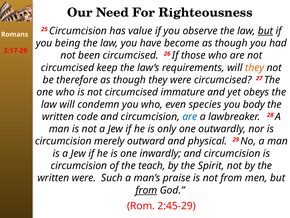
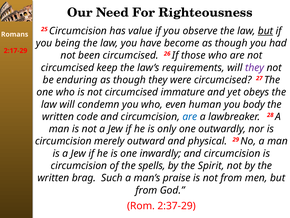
they at (255, 67) colour: orange -> purple
therefore: therefore -> enduring
species: species -> human
teach: teach -> spells
written were: were -> brag
from at (146, 190) underline: present -> none
2:45-29: 2:45-29 -> 2:37-29
